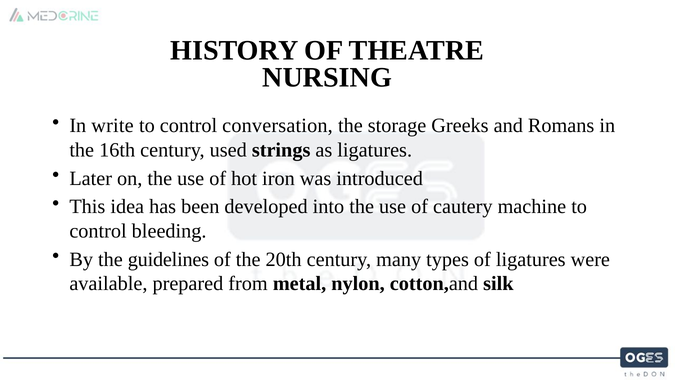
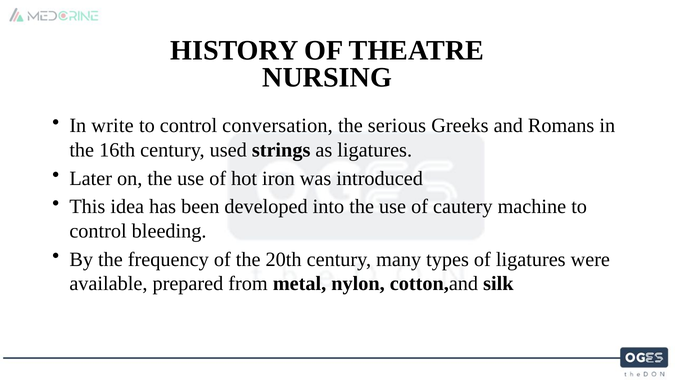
storage: storage -> serious
guidelines: guidelines -> frequency
